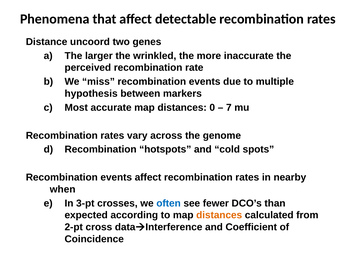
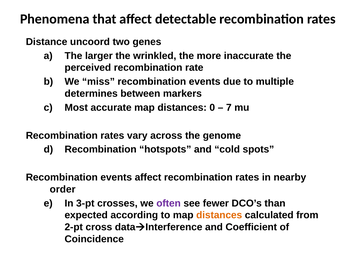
hypothesis: hypothesis -> determines
when: when -> order
often colour: blue -> purple
